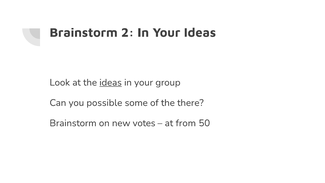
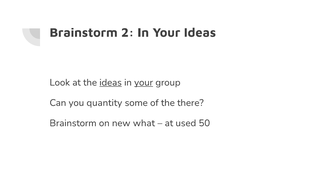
your at (144, 82) underline: none -> present
possible: possible -> quantity
votes: votes -> what
from: from -> used
